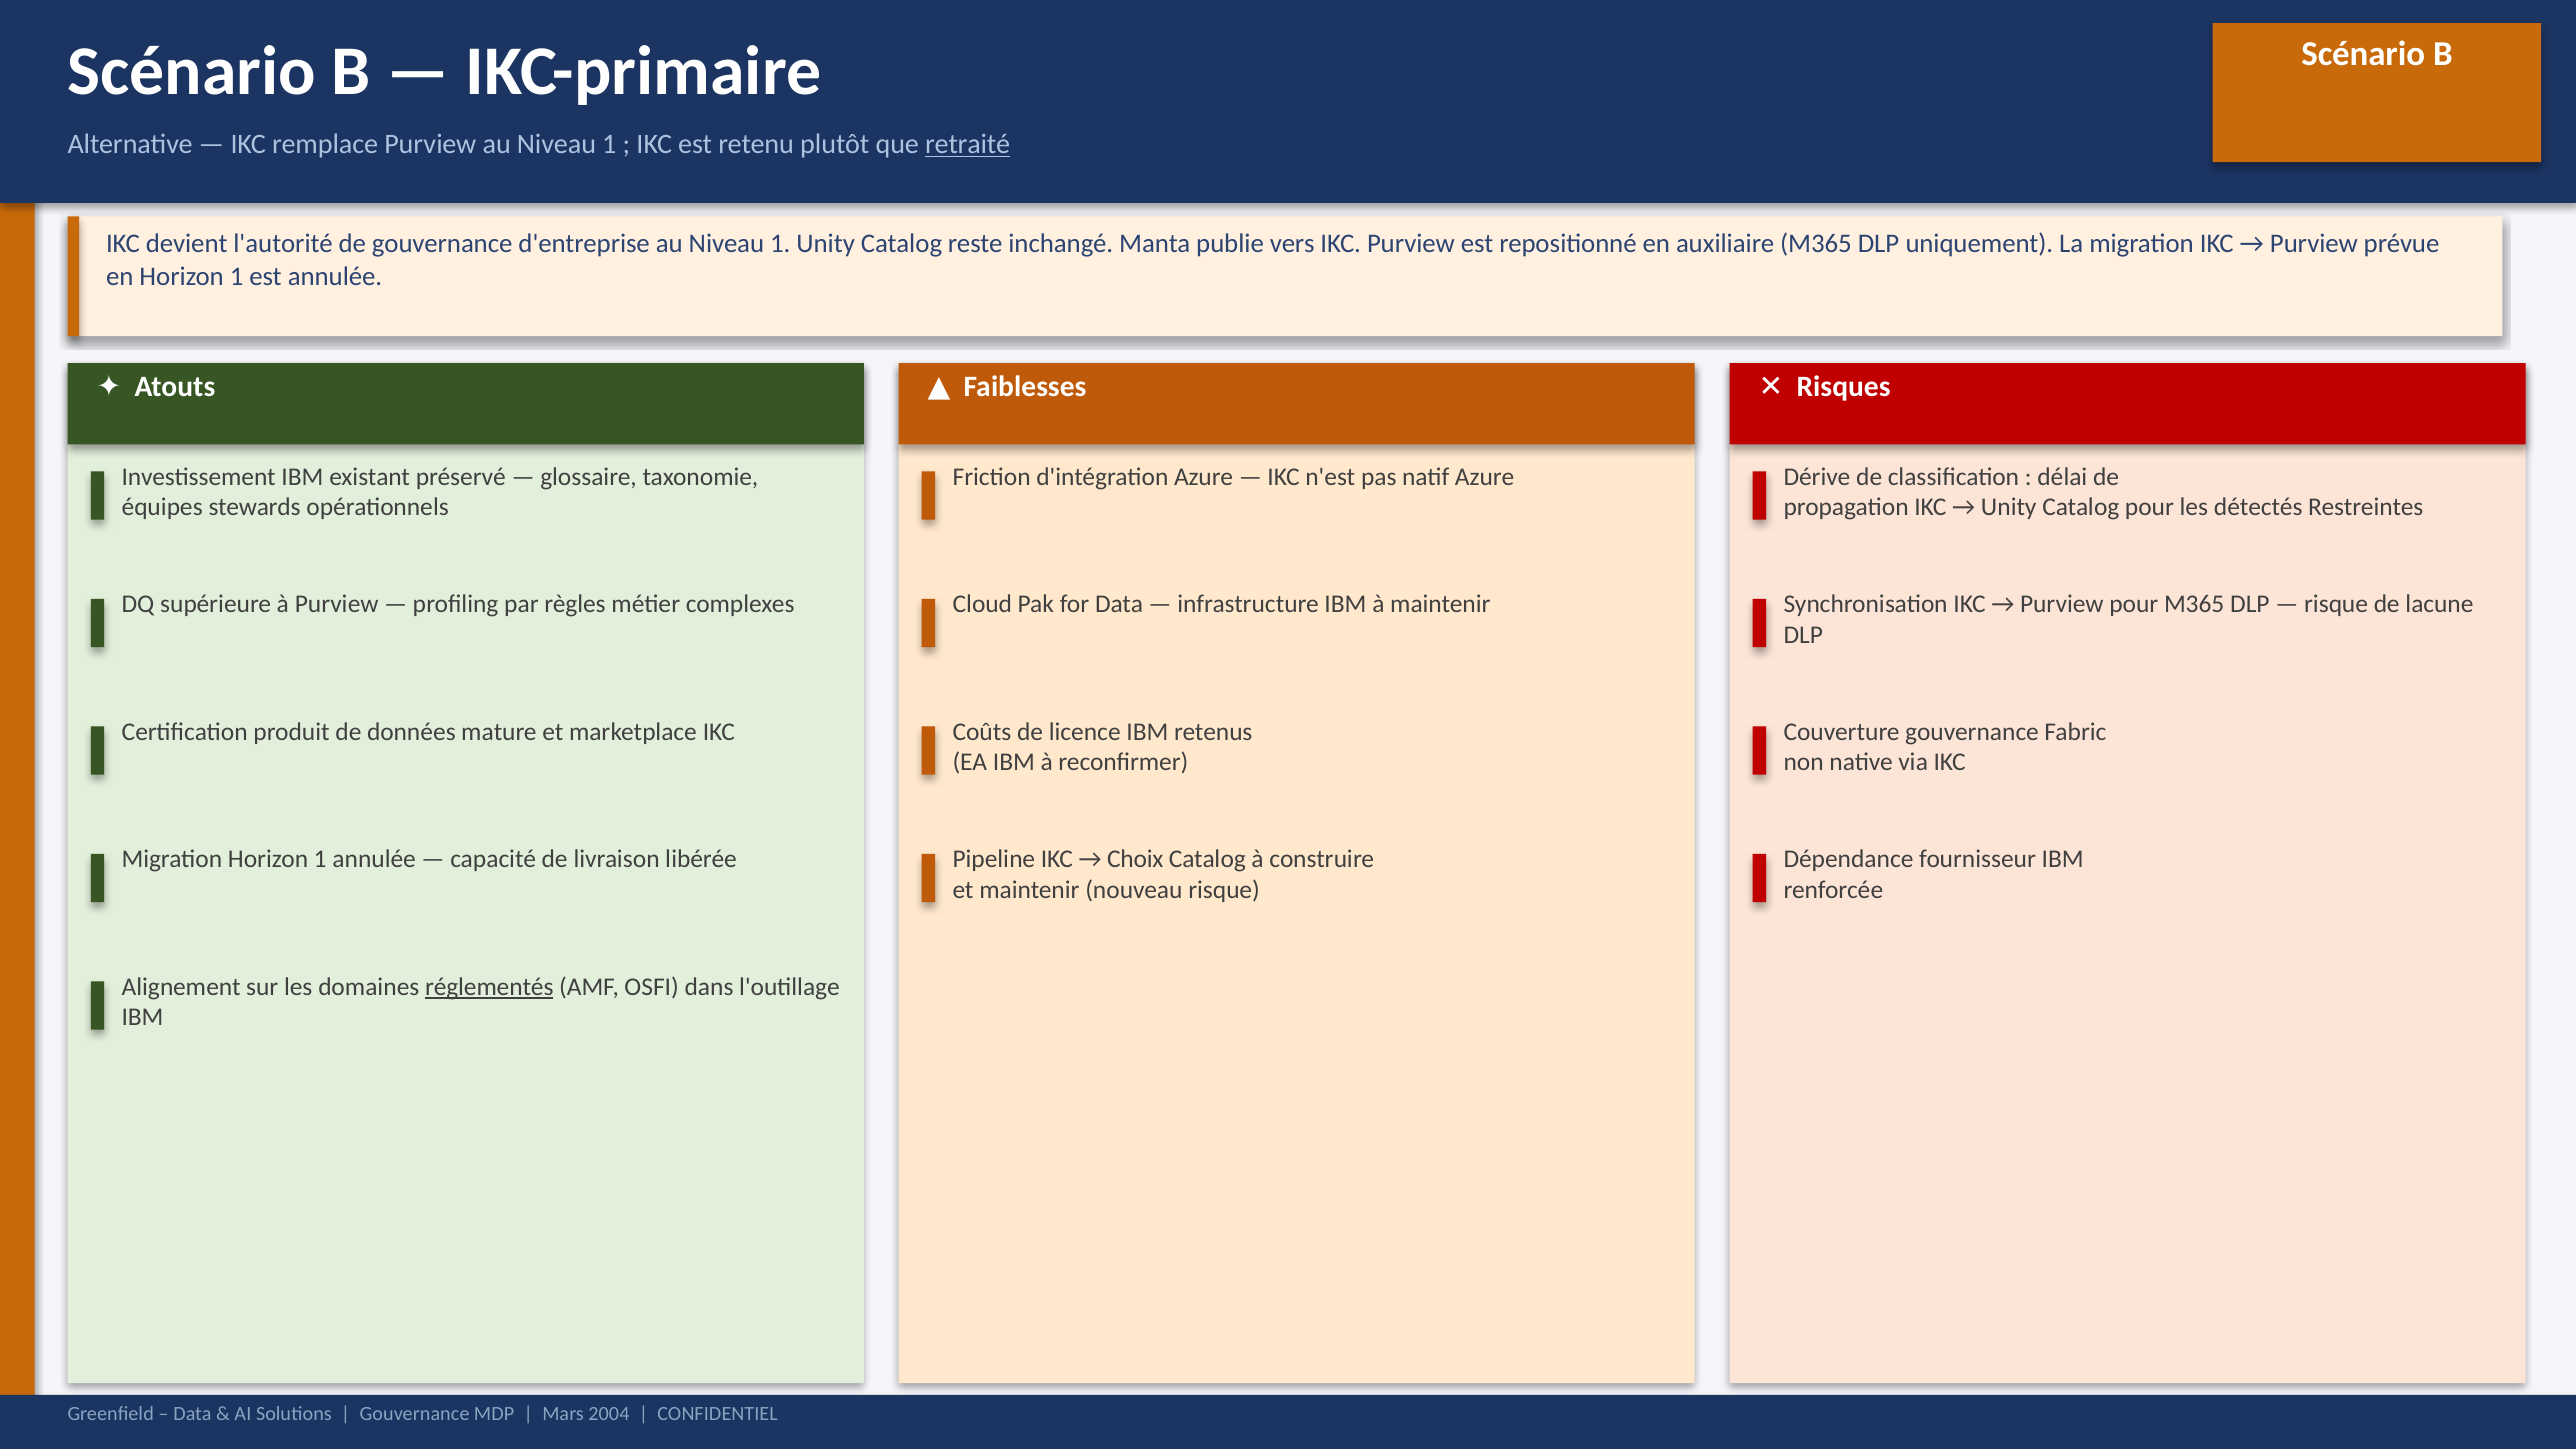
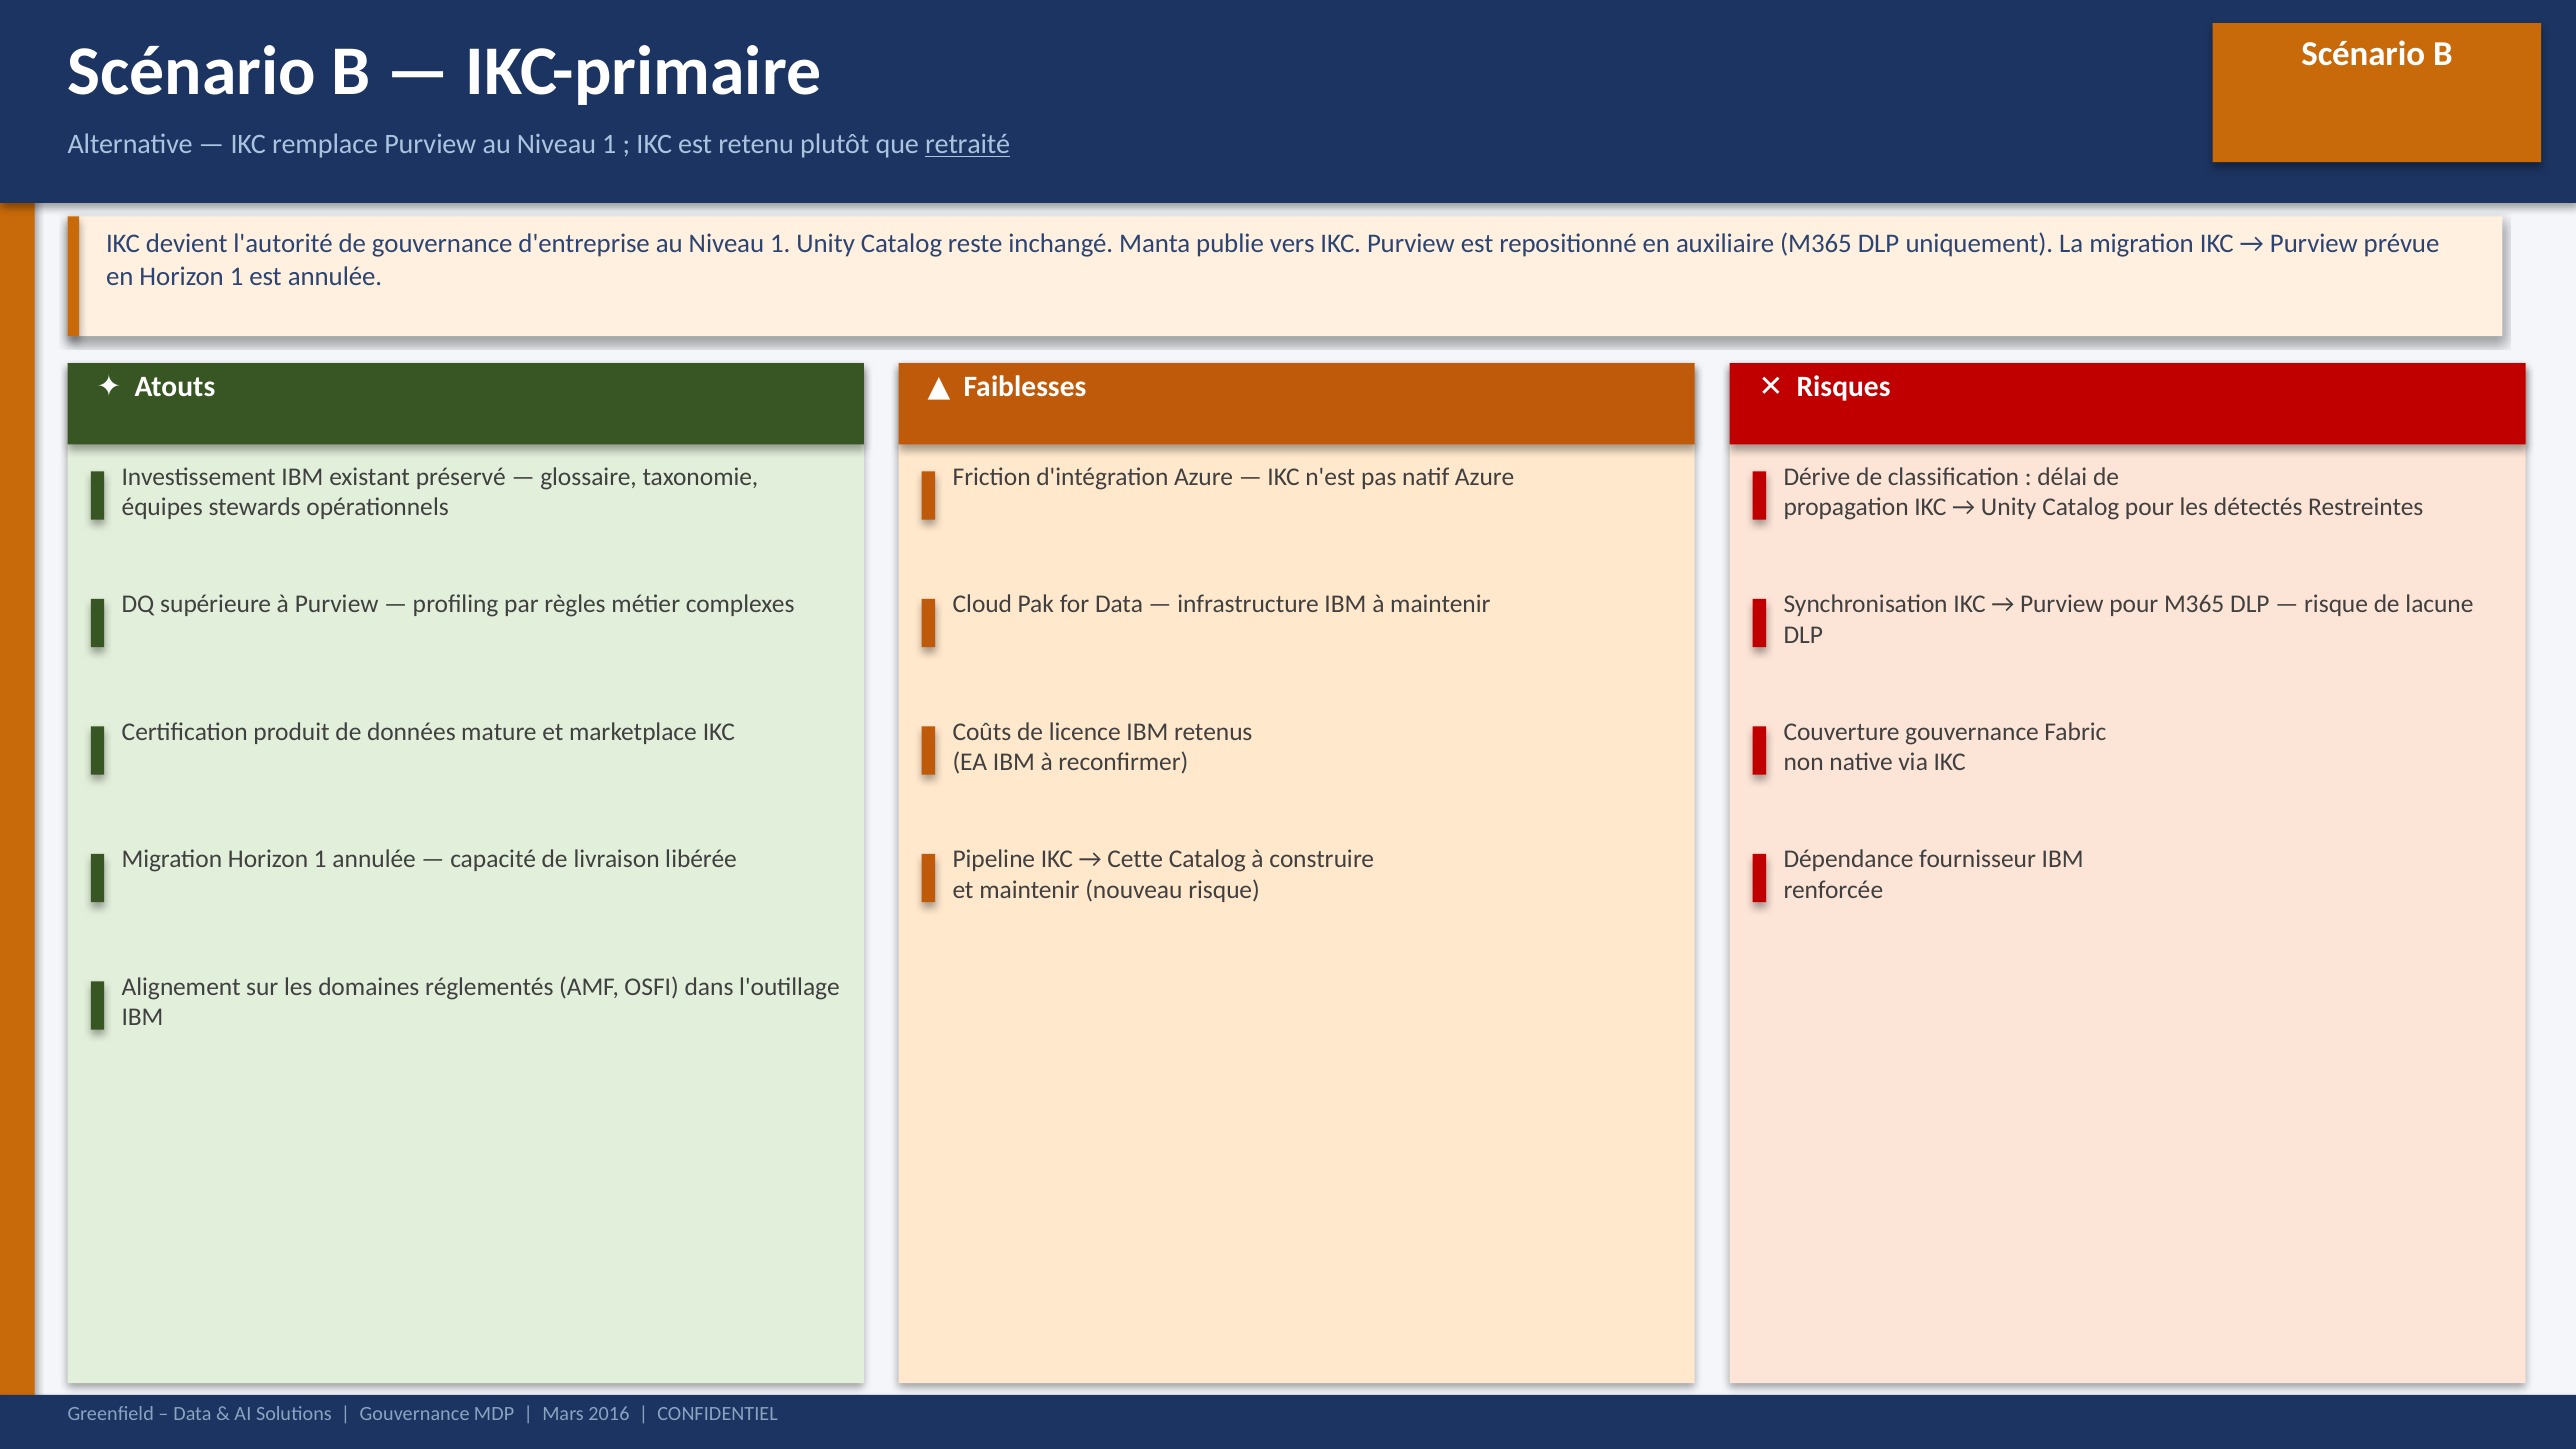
Choix: Choix -> Cette
réglementés underline: present -> none
2004: 2004 -> 2016
